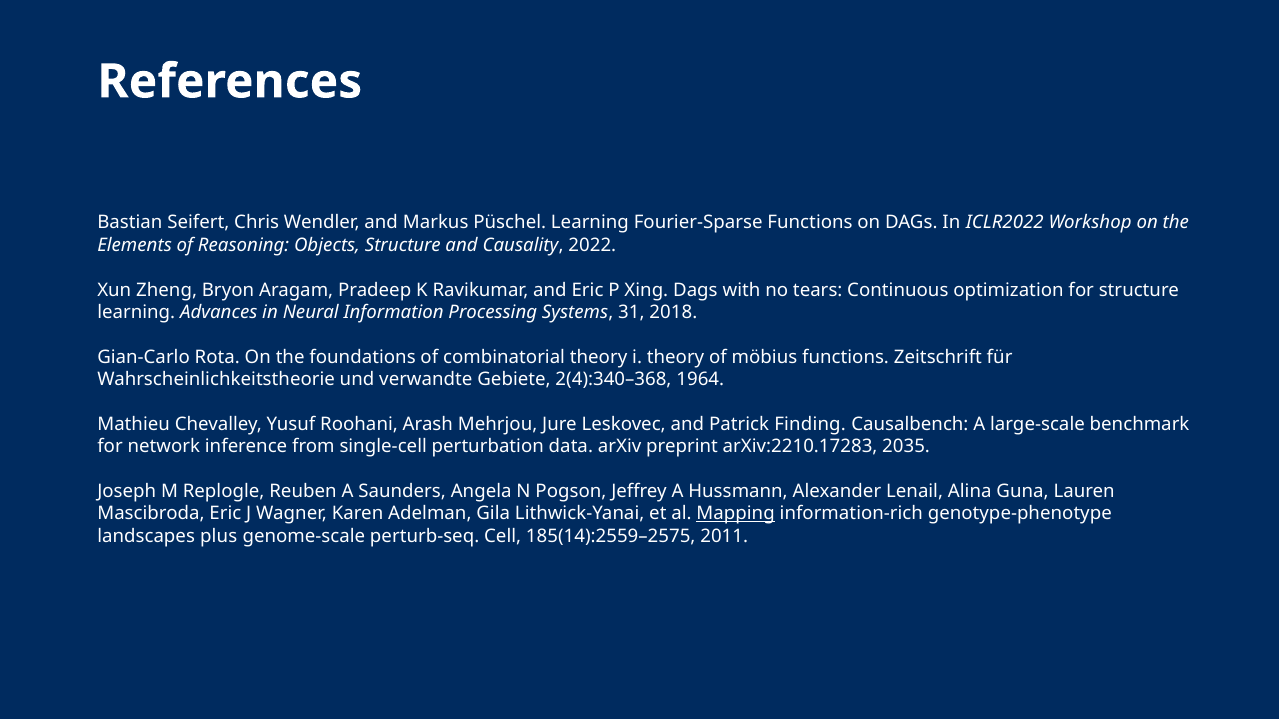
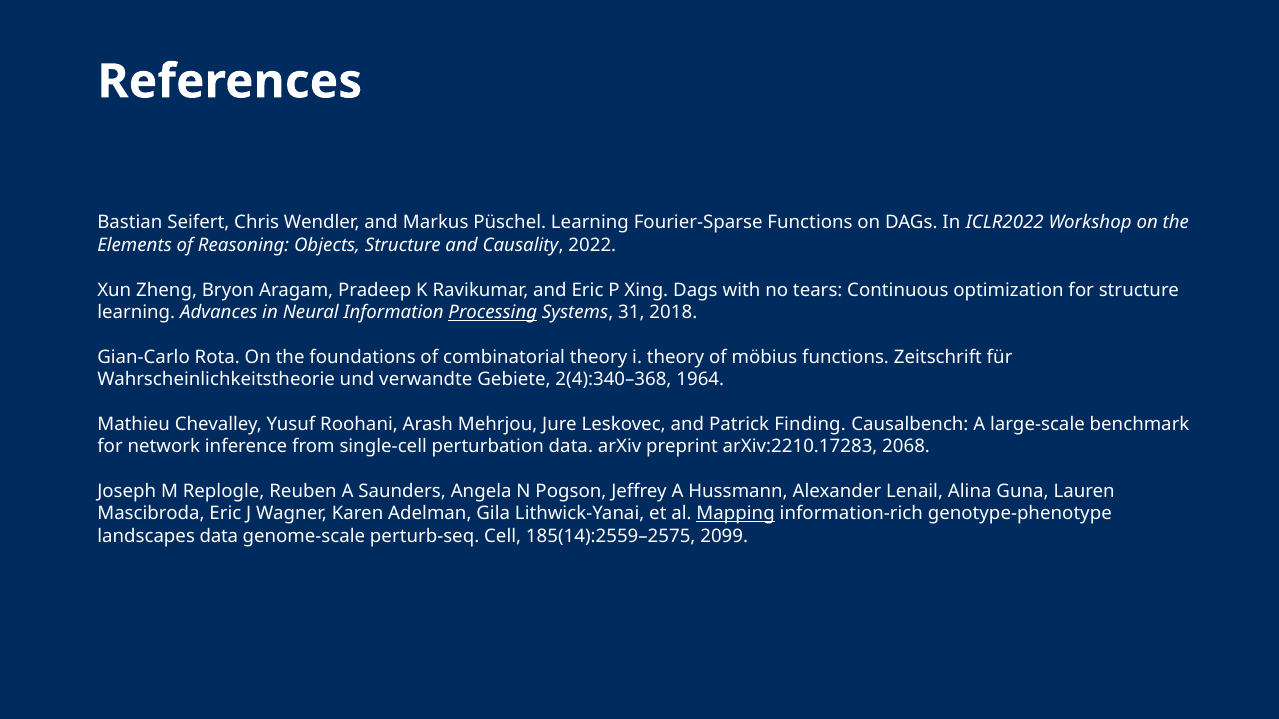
Processing underline: none -> present
2035: 2035 -> 2068
landscapes plus: plus -> data
2011: 2011 -> 2099
